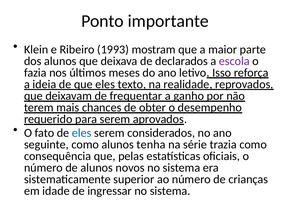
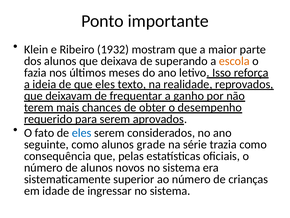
1993: 1993 -> 1932
declarados: declarados -> superando
escola colour: purple -> orange
tenha: tenha -> grade
